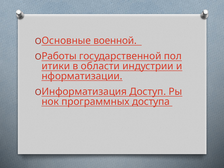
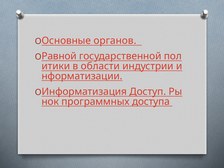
военной: военной -> органов
Работы: Работы -> Равной
